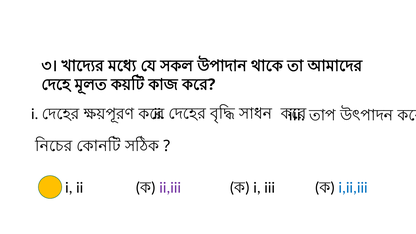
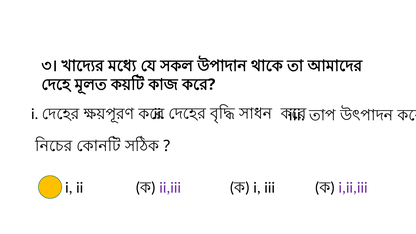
i,ii,iii colour: blue -> purple
